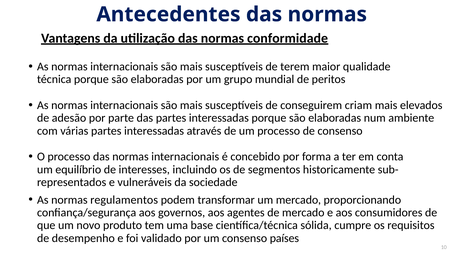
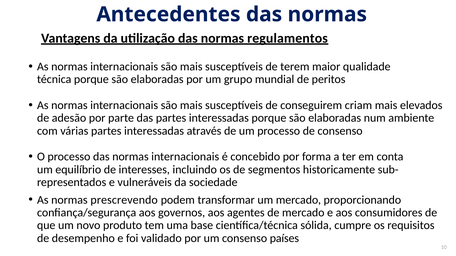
conformidade: conformidade -> regulamentos
regulamentos: regulamentos -> prescrevendo
